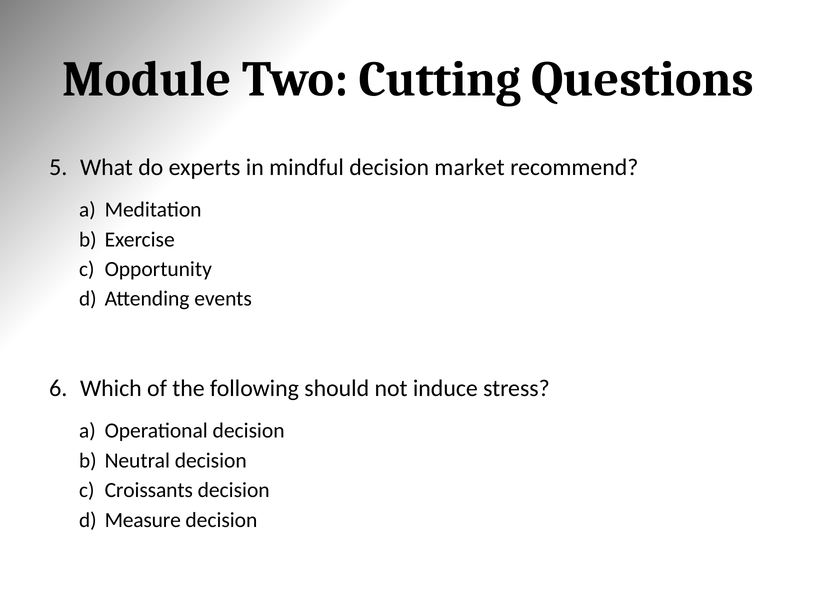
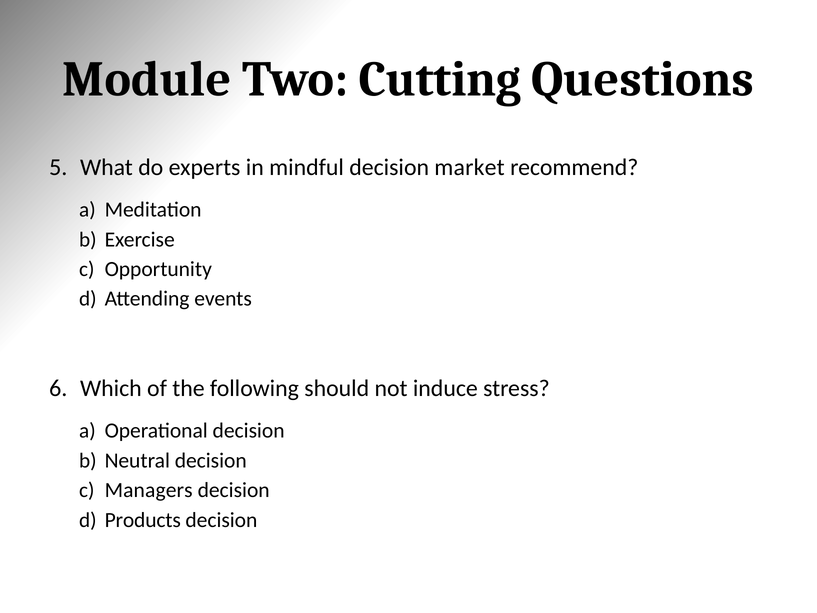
Croissants: Croissants -> Managers
Measure: Measure -> Products
